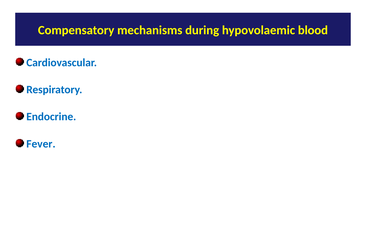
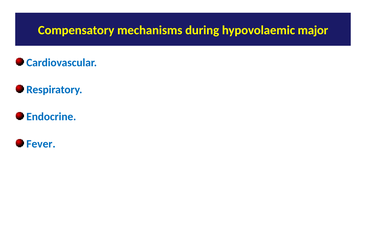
blood: blood -> major
